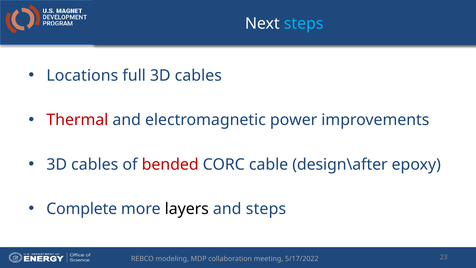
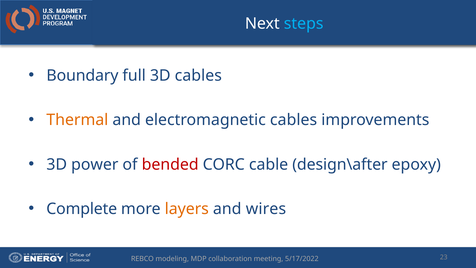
Locations: Locations -> Boundary
Thermal colour: red -> orange
electromagnetic power: power -> cables
cables at (95, 164): cables -> power
layers colour: black -> orange
and steps: steps -> wires
